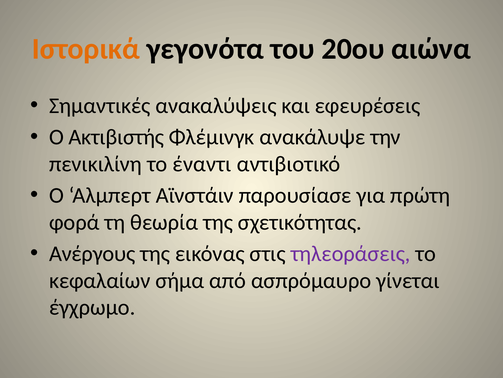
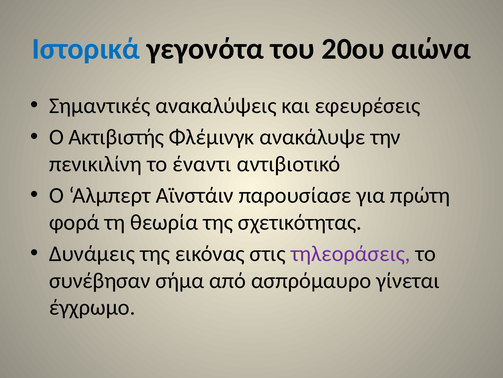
Ιστορικά colour: orange -> blue
Ανέργους: Ανέργους -> Δυνάμεις
κεφαλαίων: κεφαλαίων -> συνέβησαν
